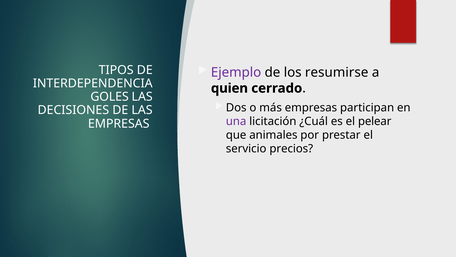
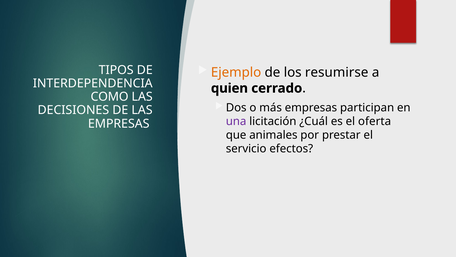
Ejemplo colour: purple -> orange
GOLES: GOLES -> COMO
pelear: pelear -> oferta
precios: precios -> efectos
